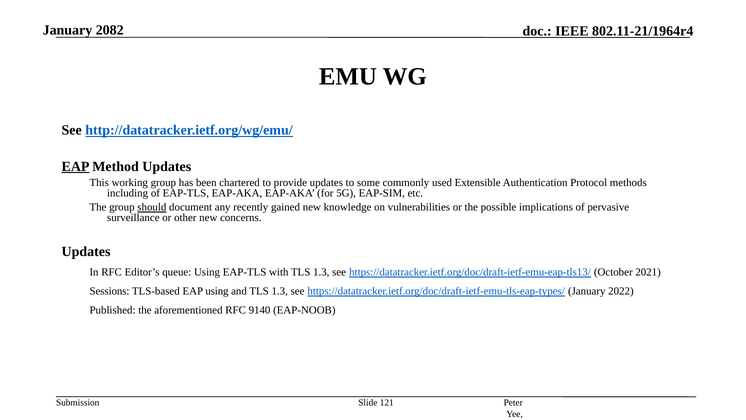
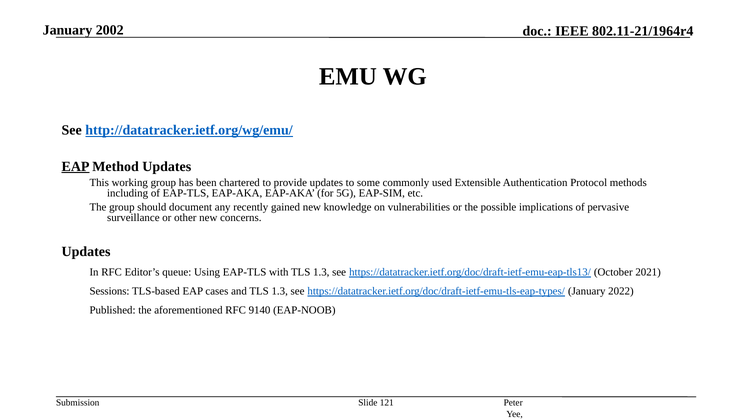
2082: 2082 -> 2002
should underline: present -> none
EAP using: using -> cases
